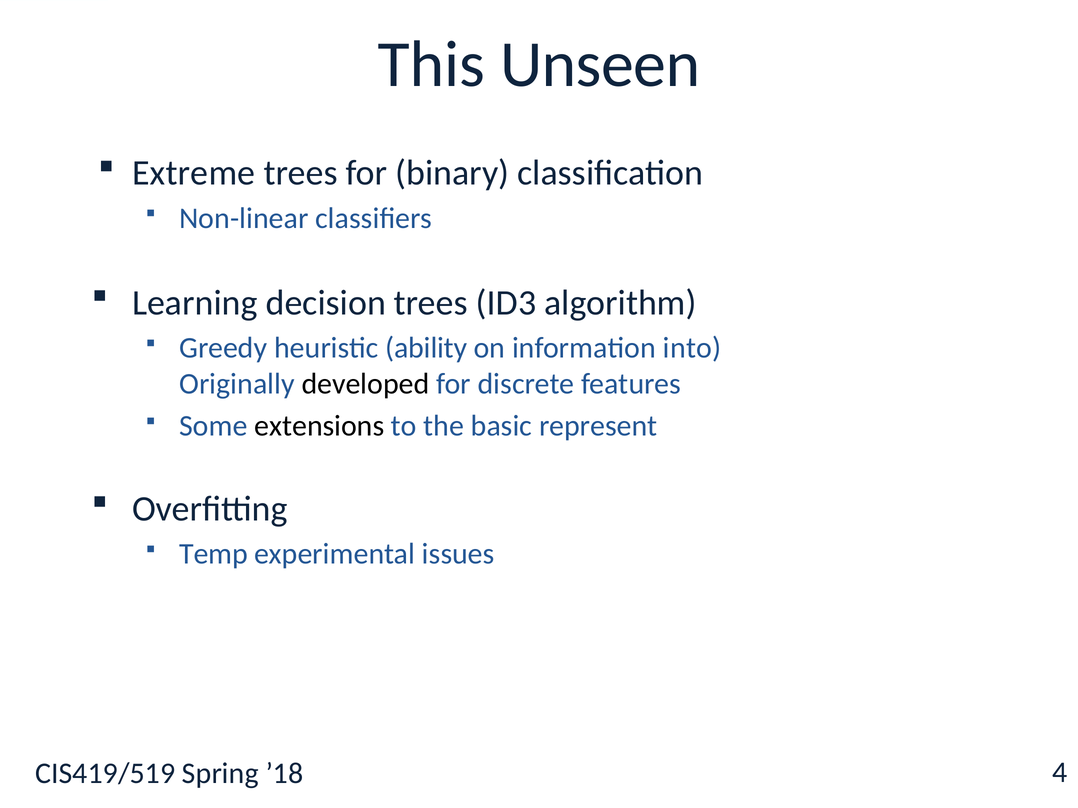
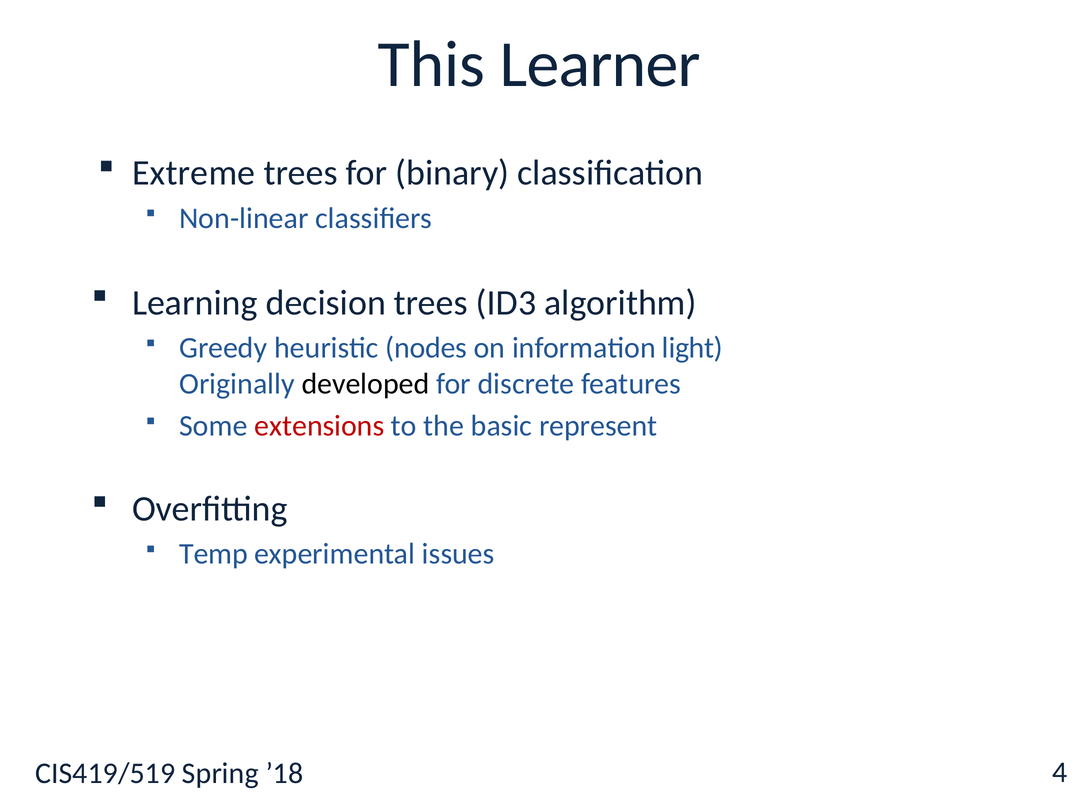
Unseen: Unseen -> Learner
ability: ability -> nodes
into: into -> light
extensions colour: black -> red
